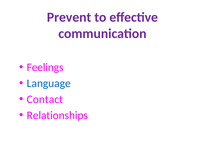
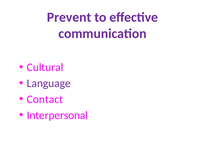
Feelings: Feelings -> Cultural
Language colour: blue -> purple
Relationships: Relationships -> Interpersonal
